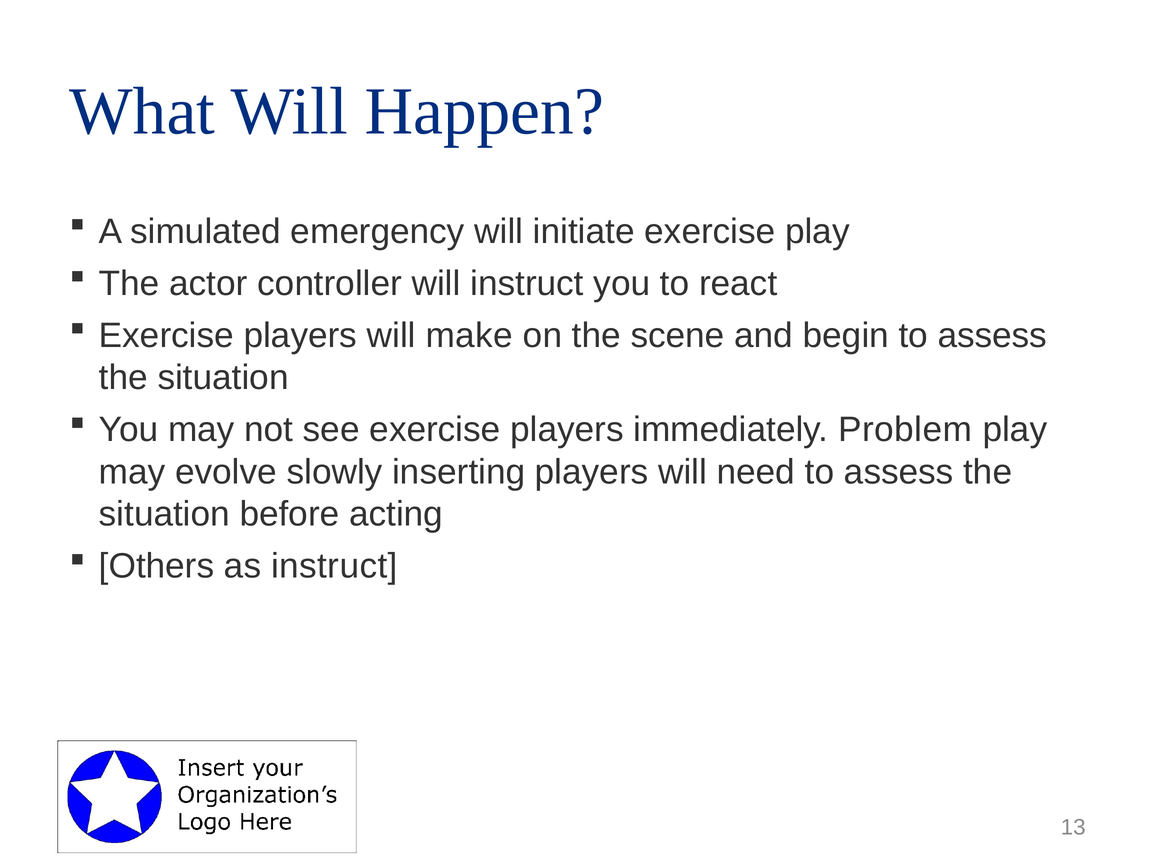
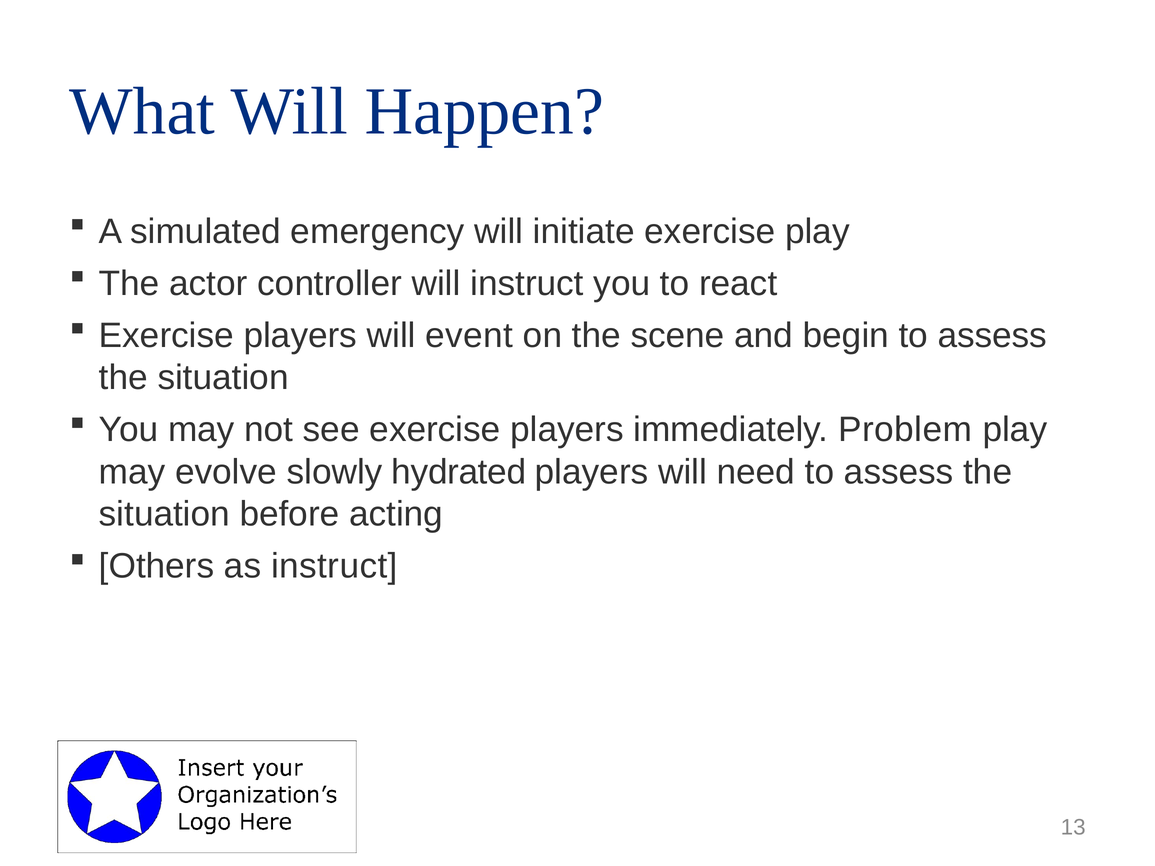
make: make -> event
inserting: inserting -> hydrated
